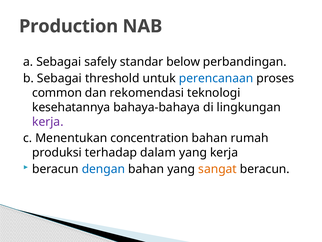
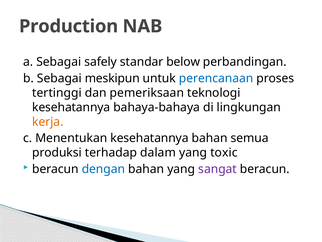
threshold: threshold -> meskipun
common: common -> tertinggi
rekomendasi: rekomendasi -> pemeriksaan
kerja at (48, 122) colour: purple -> orange
Menentukan concentration: concentration -> kesehatannya
rumah: rumah -> semua
yang kerja: kerja -> toxic
sangat colour: orange -> purple
